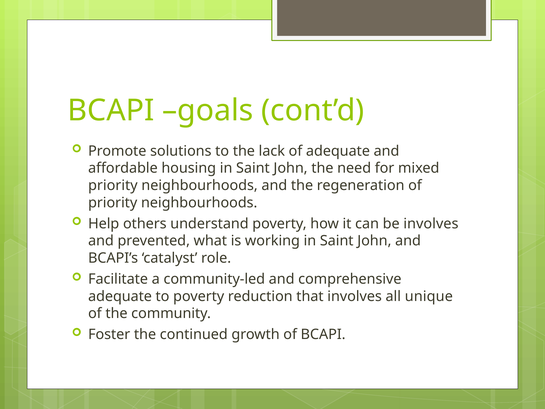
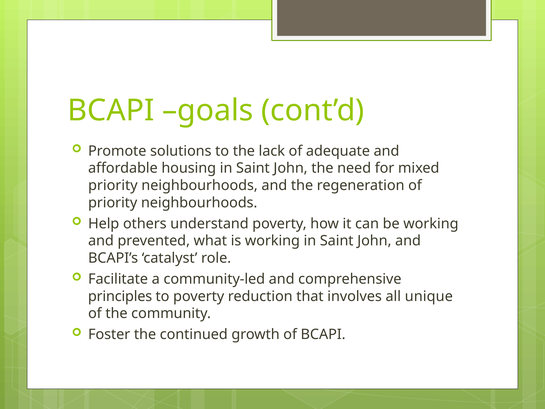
be involves: involves -> working
adequate at (120, 296): adequate -> principles
